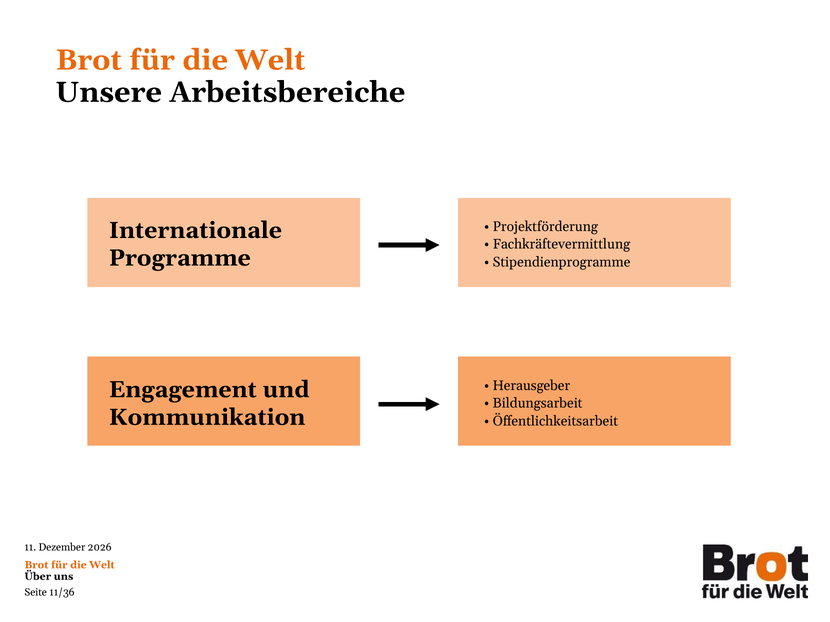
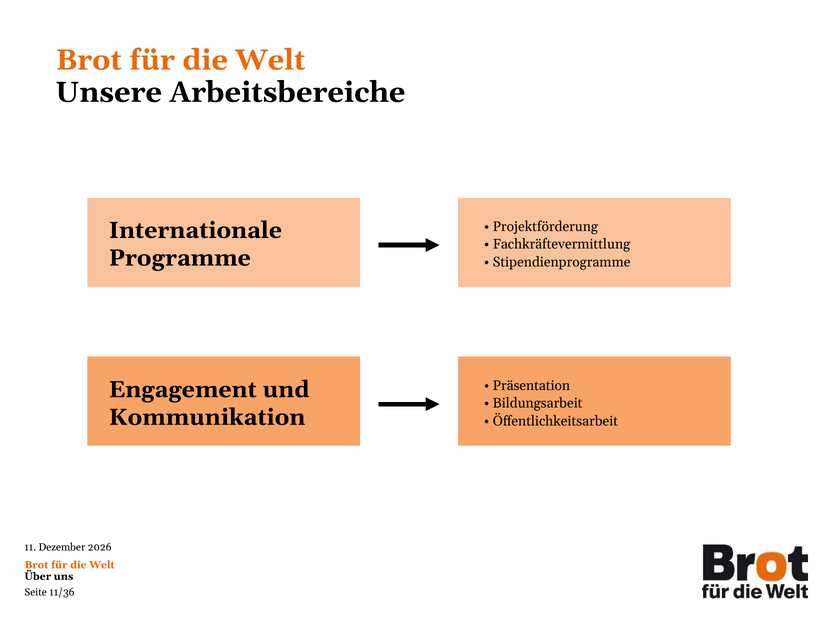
Herausgeber: Herausgeber -> Präsentation
